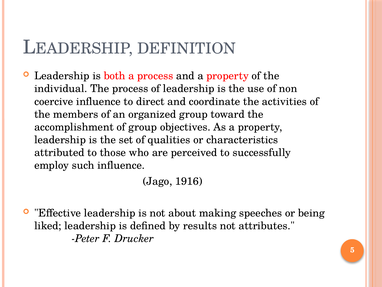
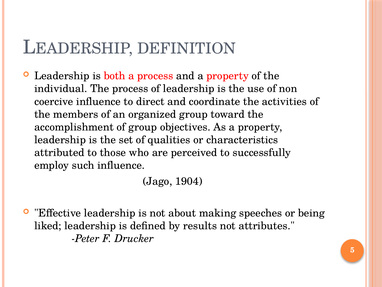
1916: 1916 -> 1904
